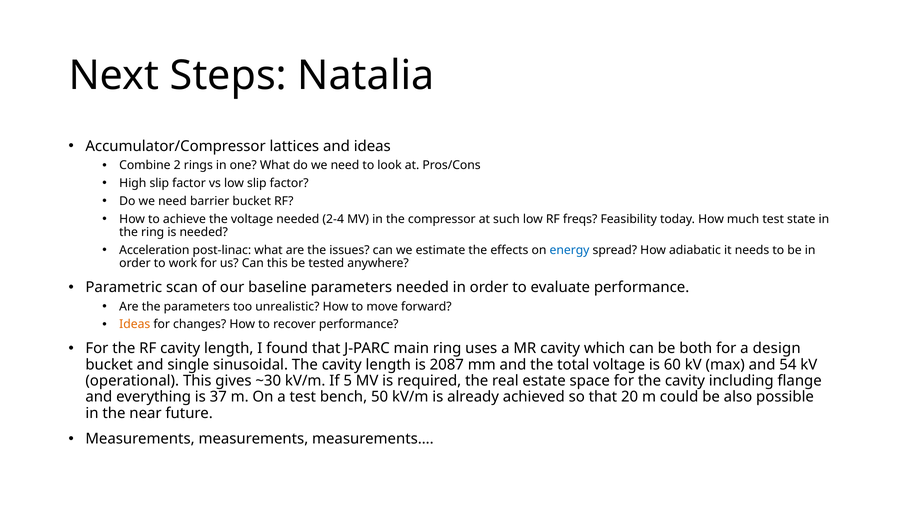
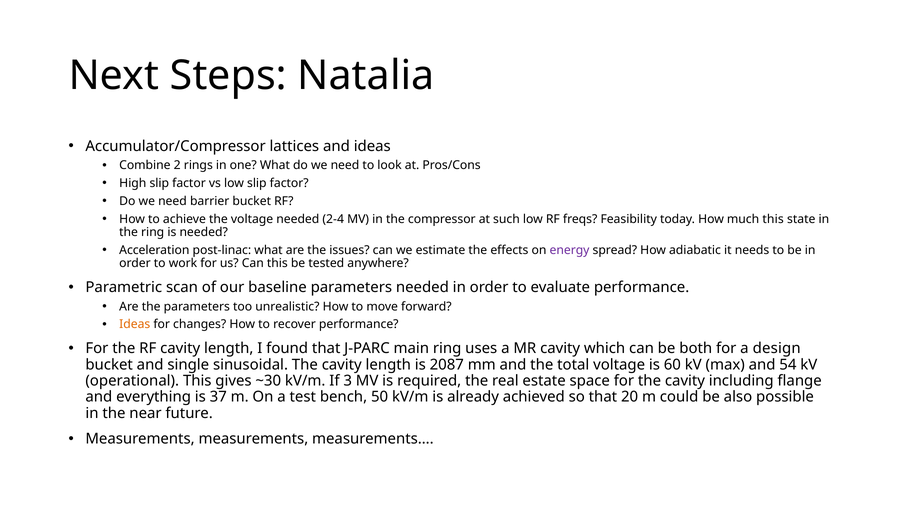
much test: test -> this
energy colour: blue -> purple
5: 5 -> 3
